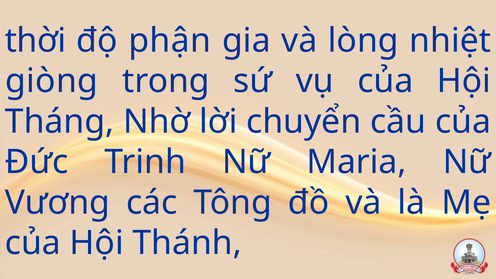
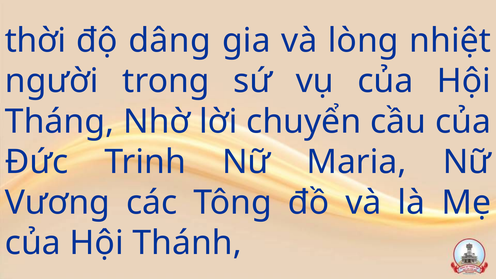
phận: phận -> dâng
giòng: giòng -> người
